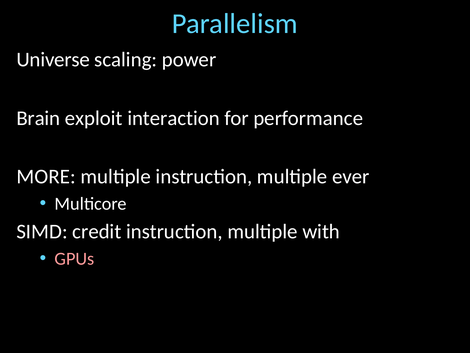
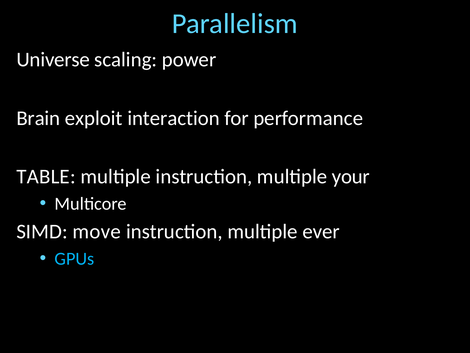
MORE: MORE -> TABLE
ever: ever -> your
credit: credit -> move
with: with -> ever
GPUs colour: pink -> light blue
